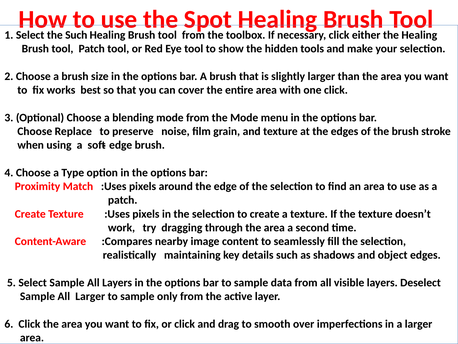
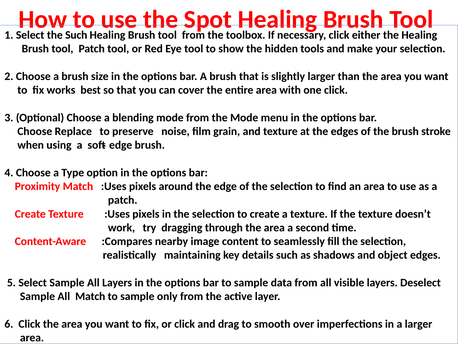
All Larger: Larger -> Match
